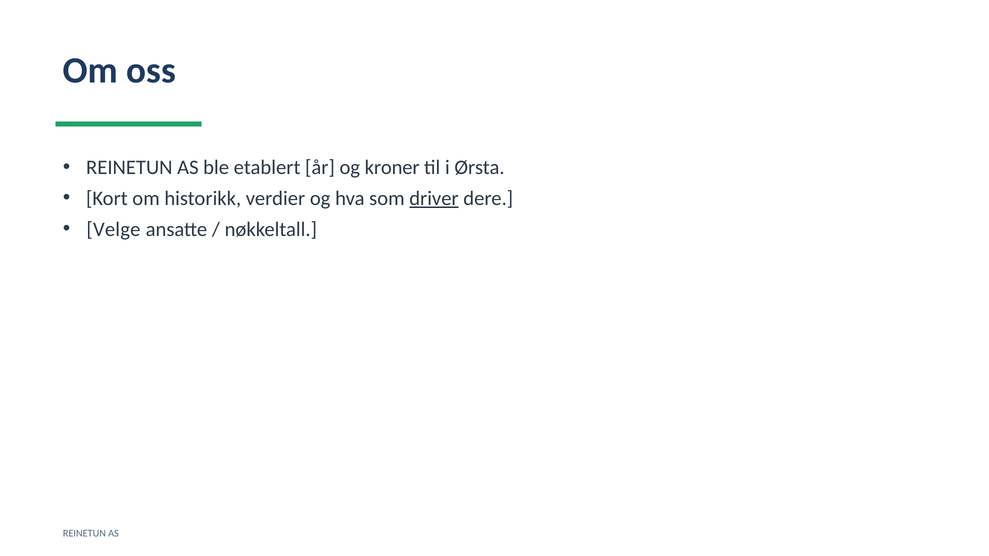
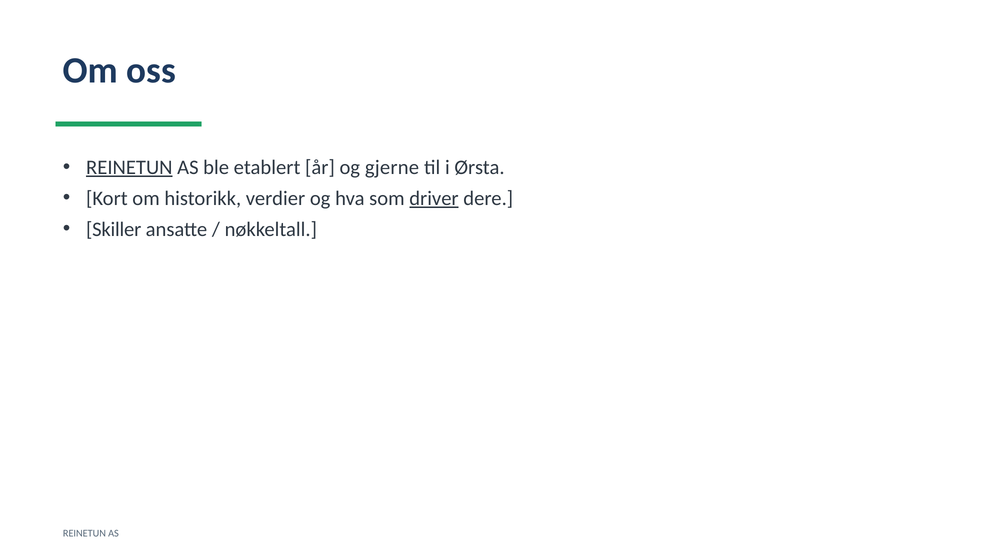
REINETUN at (129, 168) underline: none -> present
kroner: kroner -> gjerne
Velge: Velge -> Skiller
